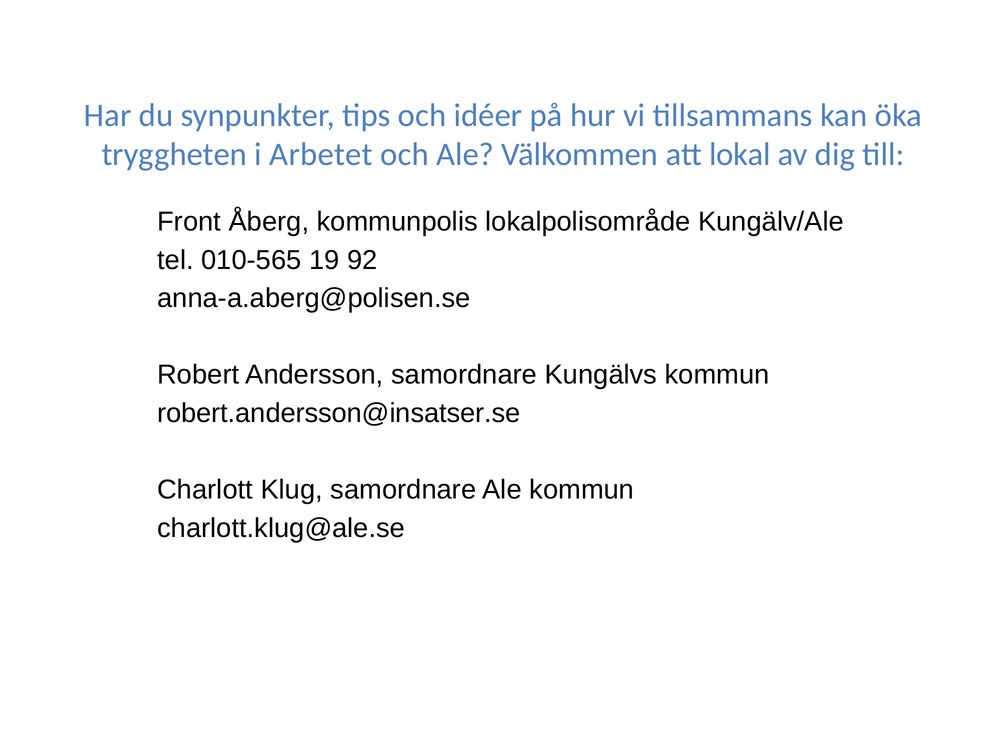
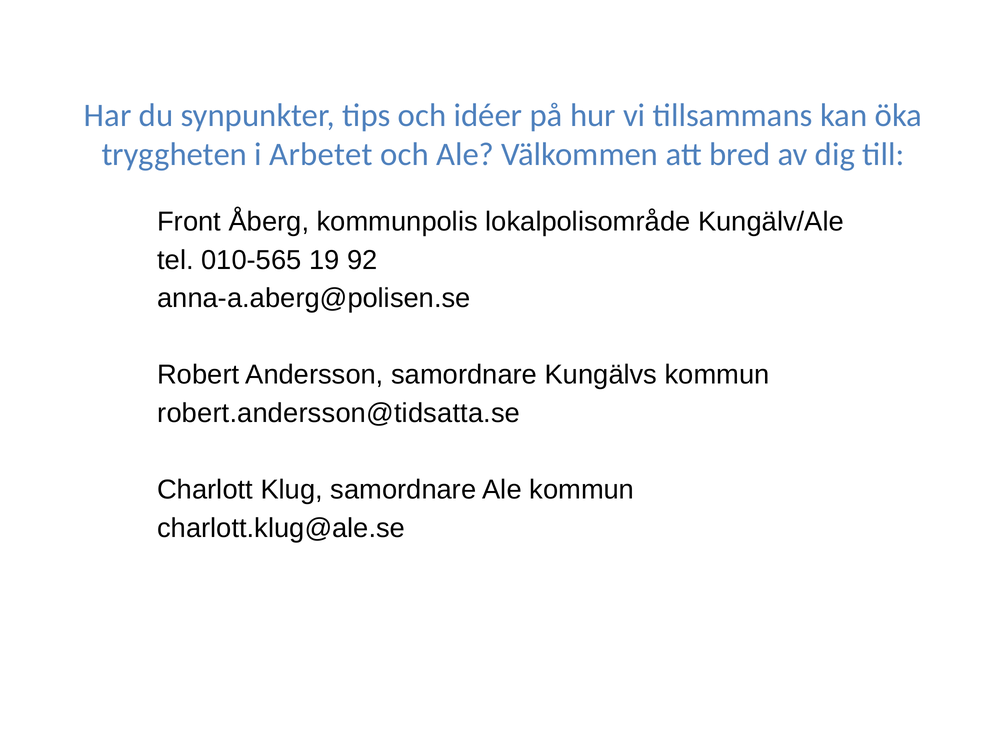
lokal: lokal -> bred
robert.andersson@insatser.se: robert.andersson@insatser.se -> robert.andersson@tidsatta.se
